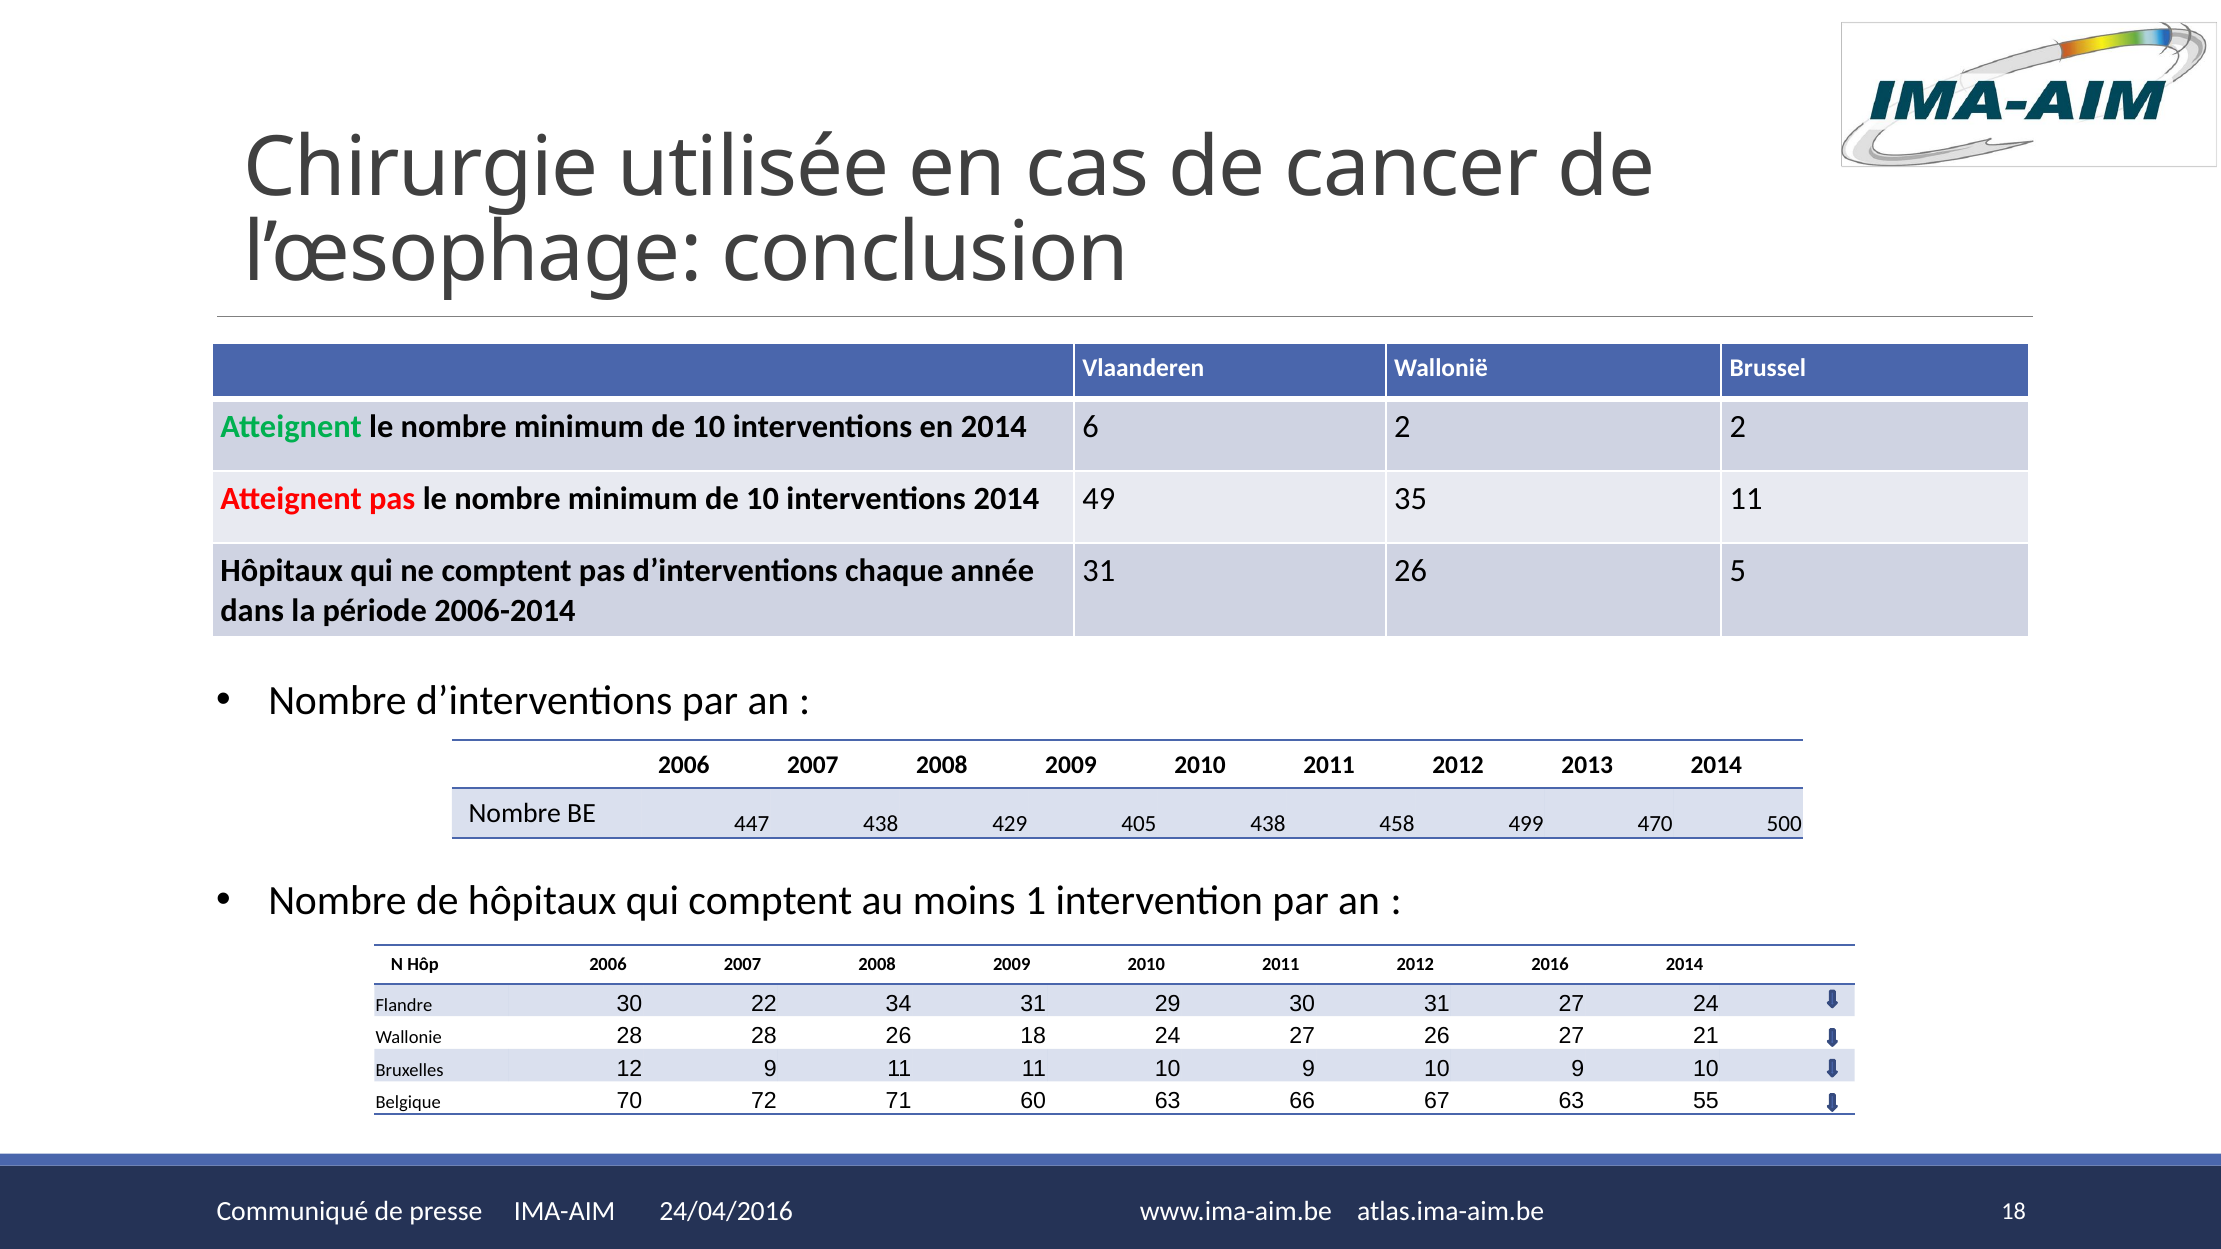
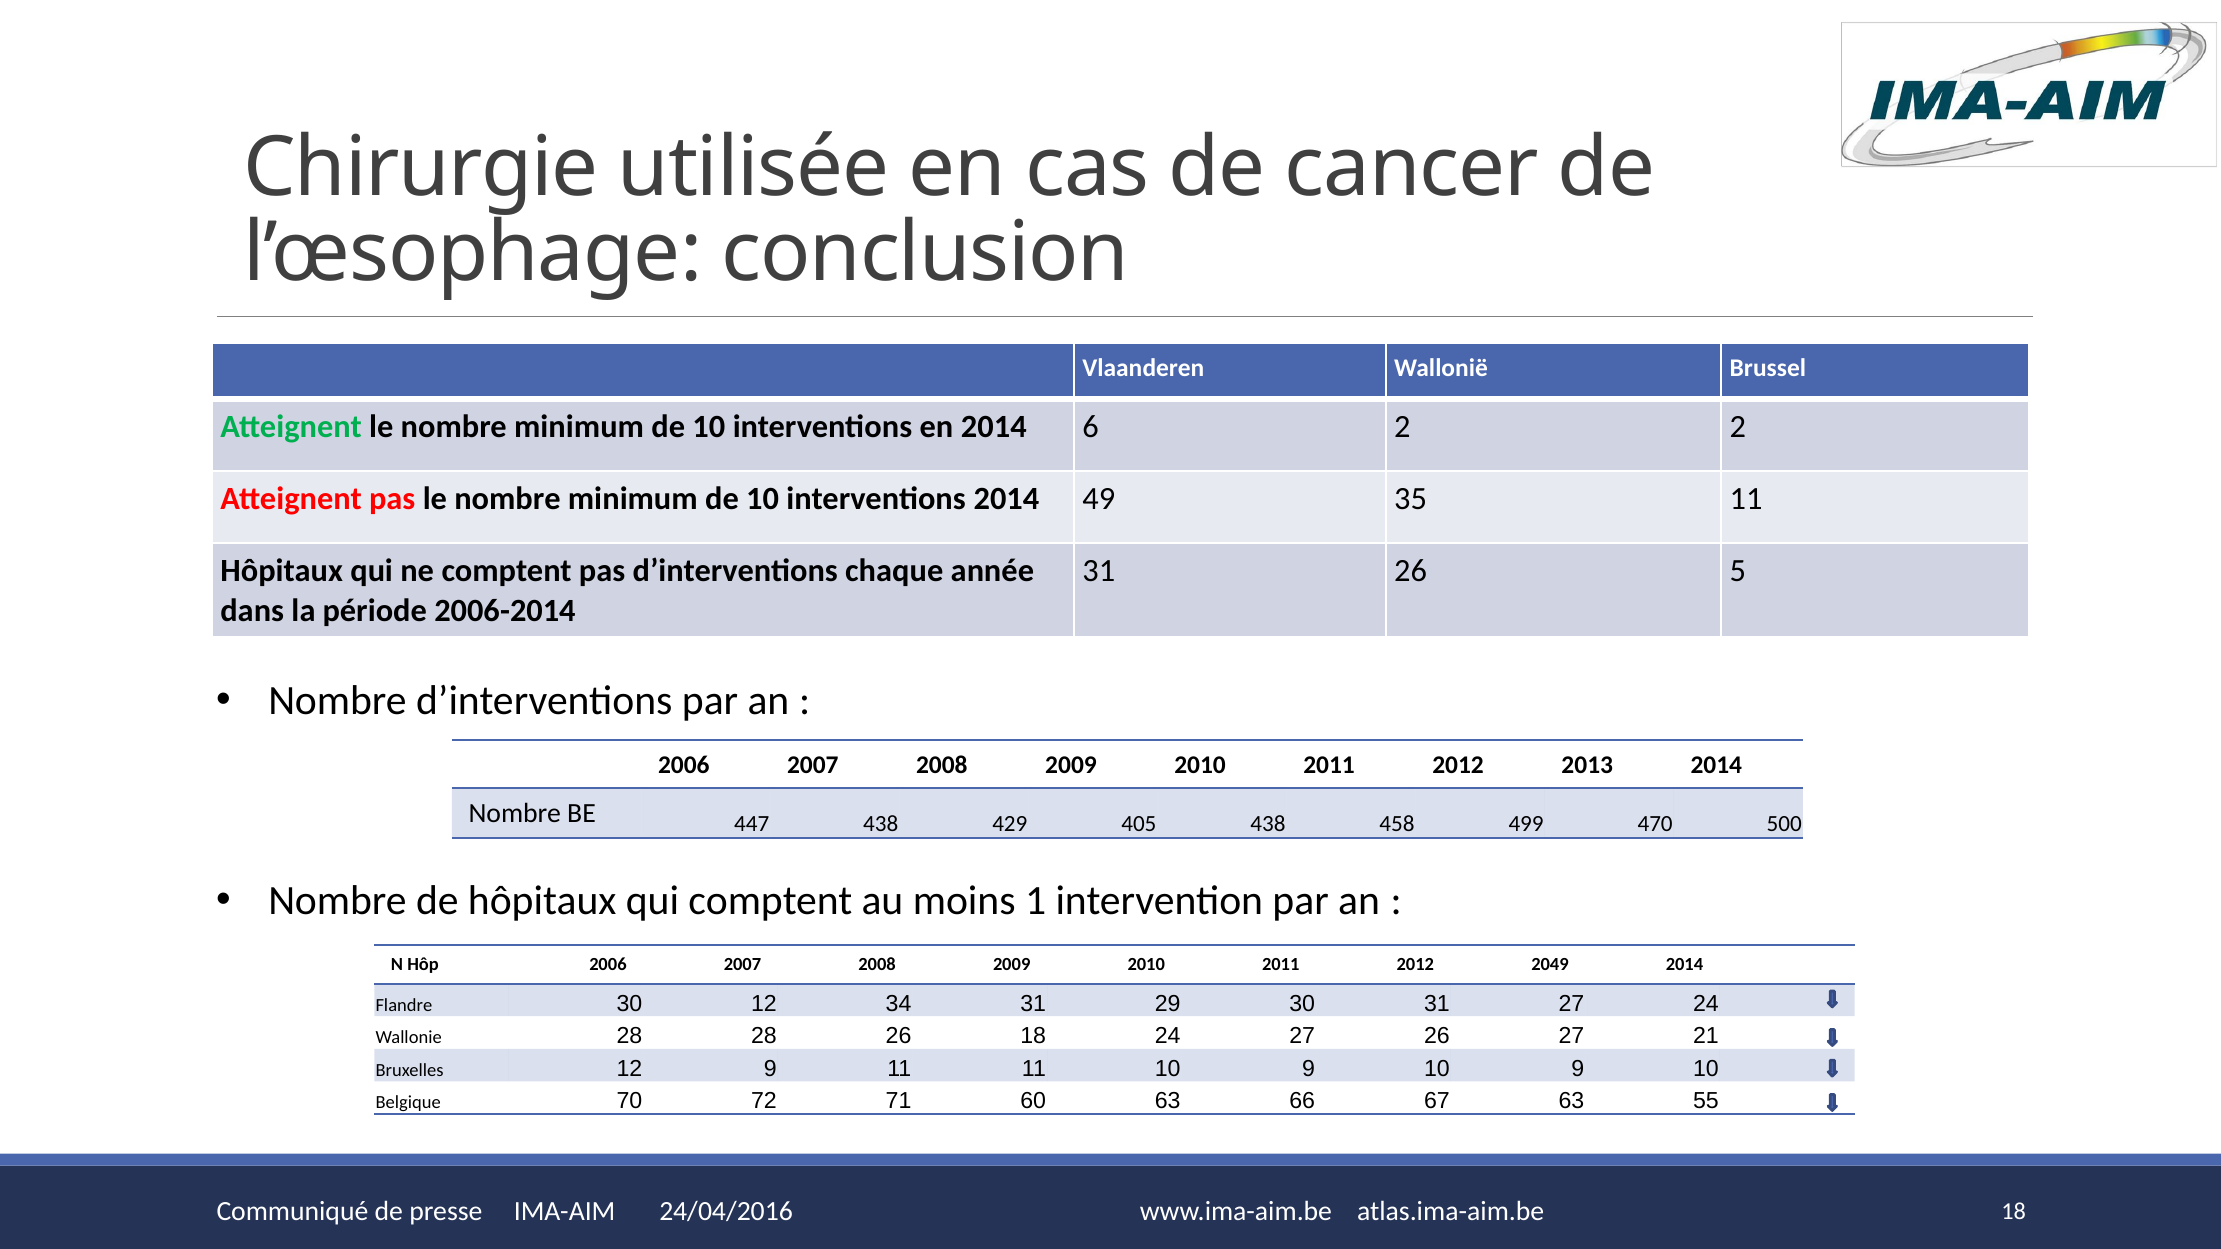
2016: 2016 -> 2049
30 22: 22 -> 12
